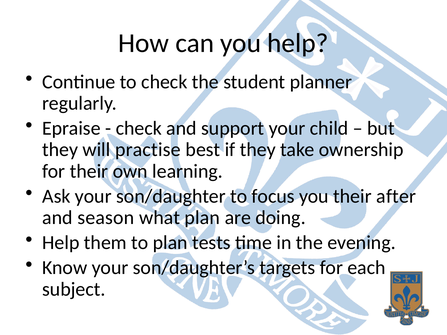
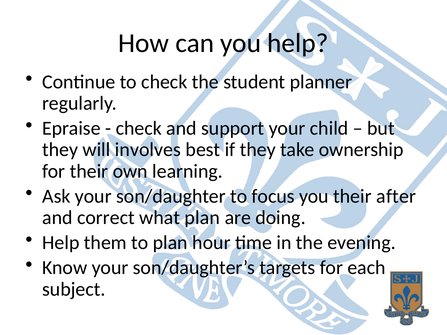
practise: practise -> involves
season: season -> correct
tests: tests -> hour
